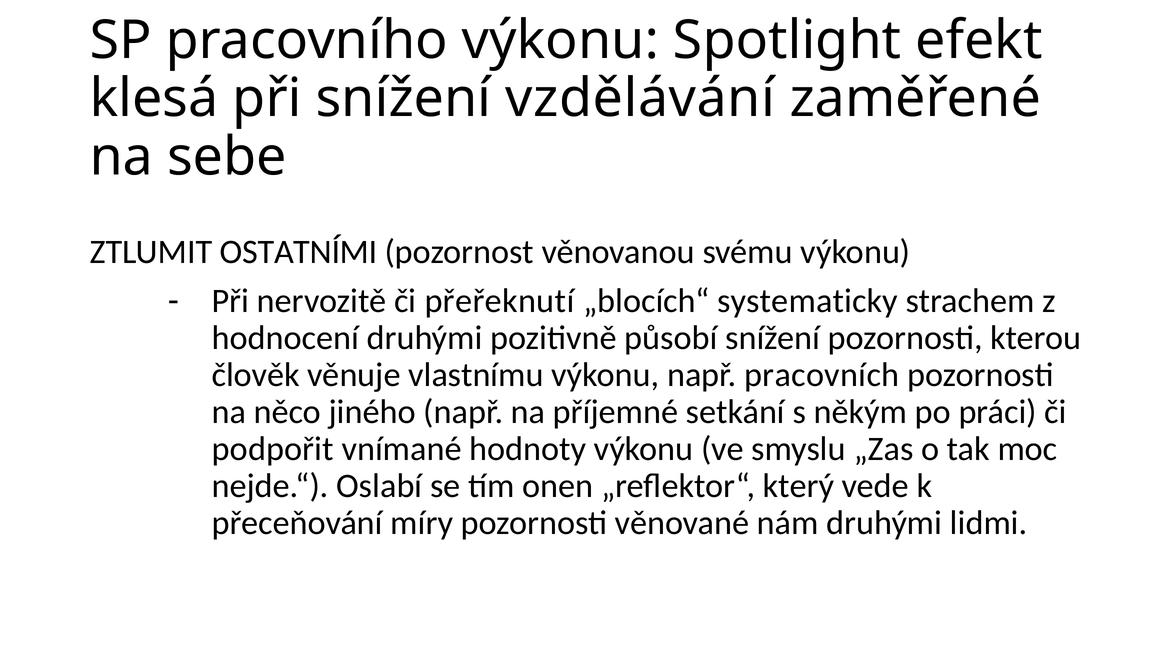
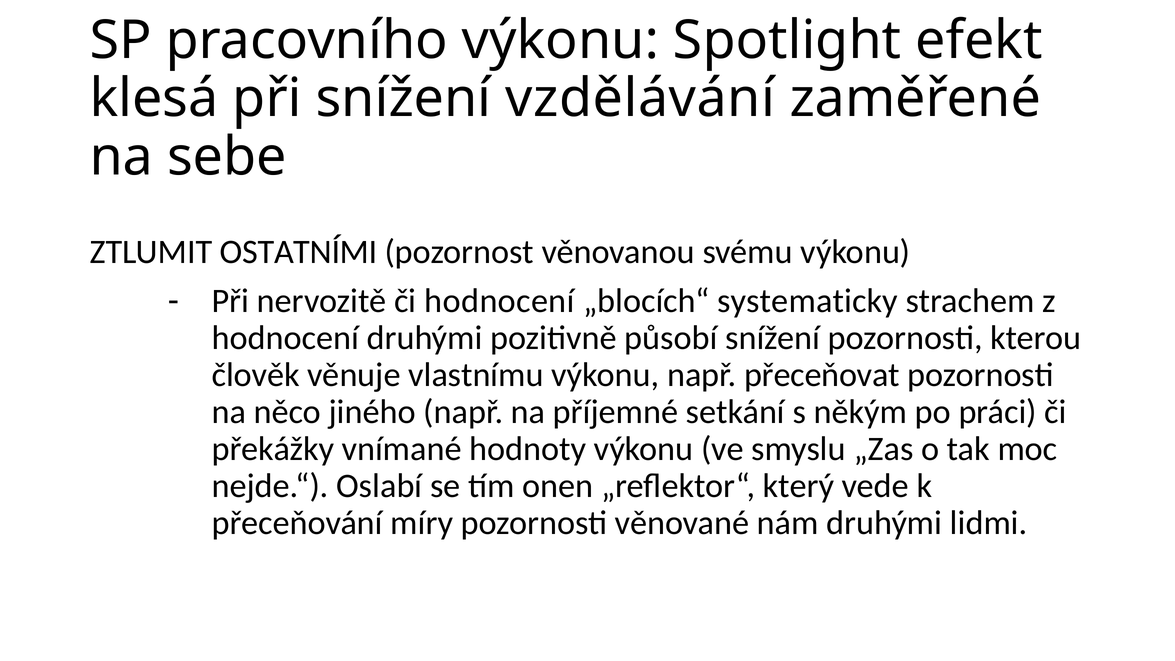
či přeřeknutí: přeřeknutí -> hodnocení
pracovních: pracovních -> přeceňovat
podpořit: podpořit -> překážky
